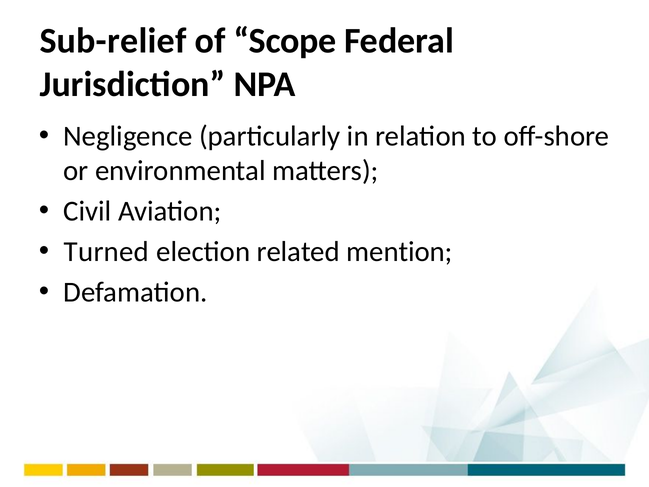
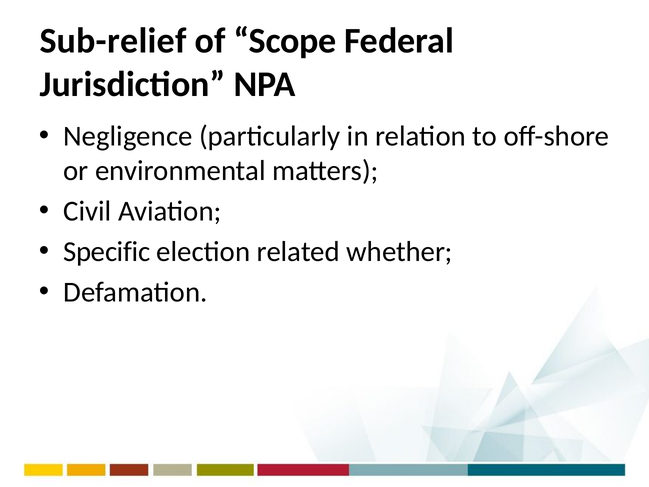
Turned: Turned -> Specific
mention: mention -> whether
